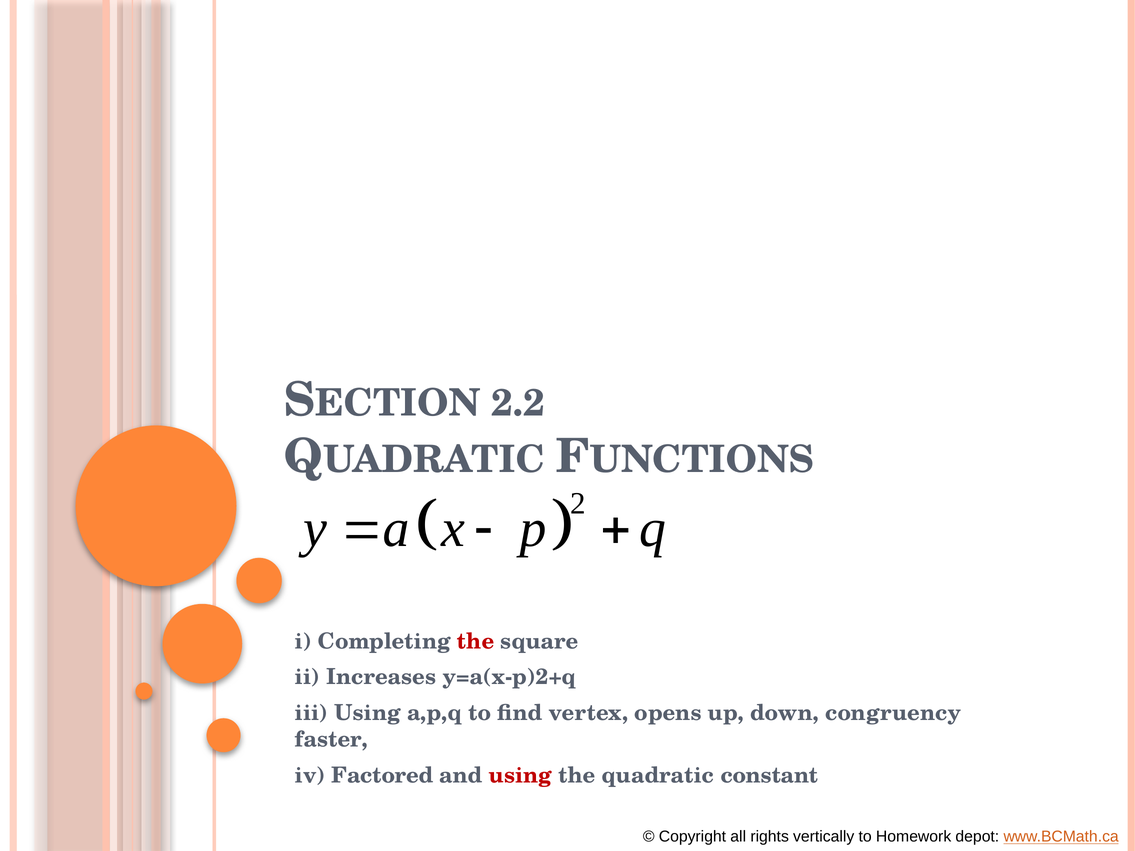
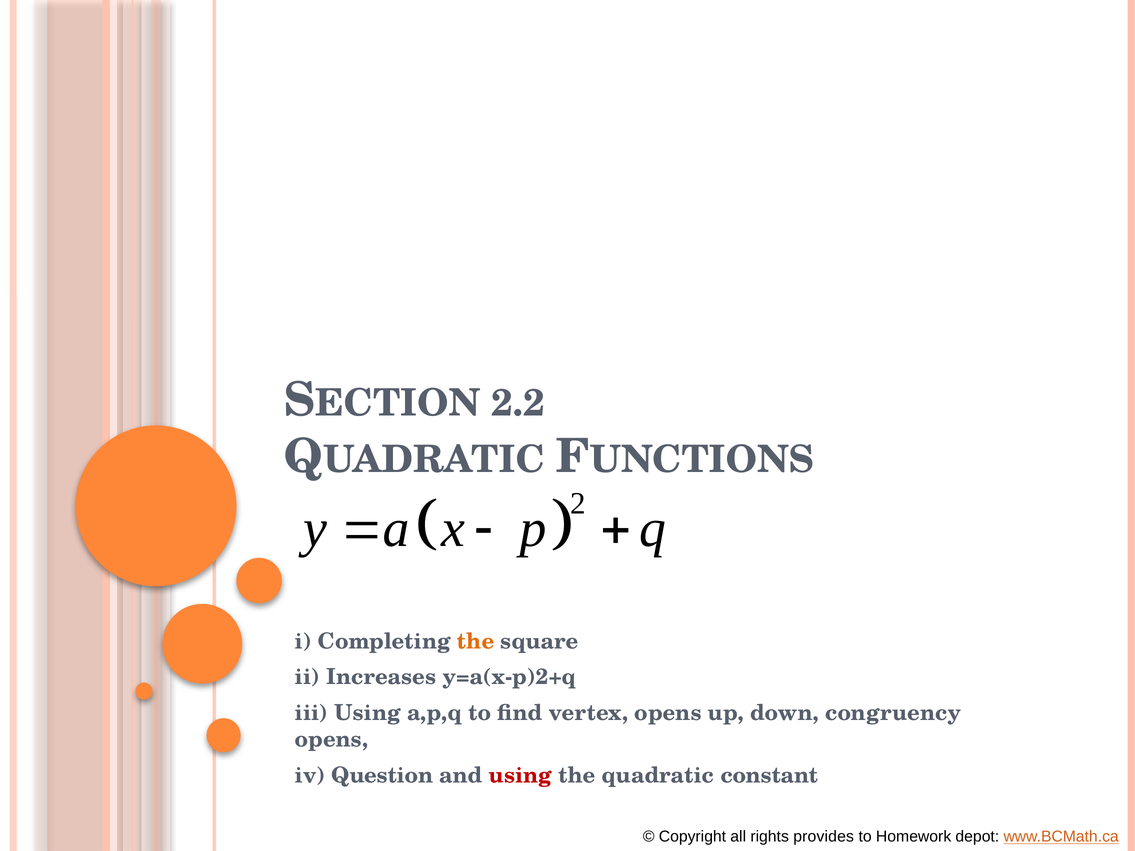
the at (476, 641) colour: red -> orange
faster at (332, 740): faster -> opens
Factored: Factored -> Question
vertically: vertically -> provides
